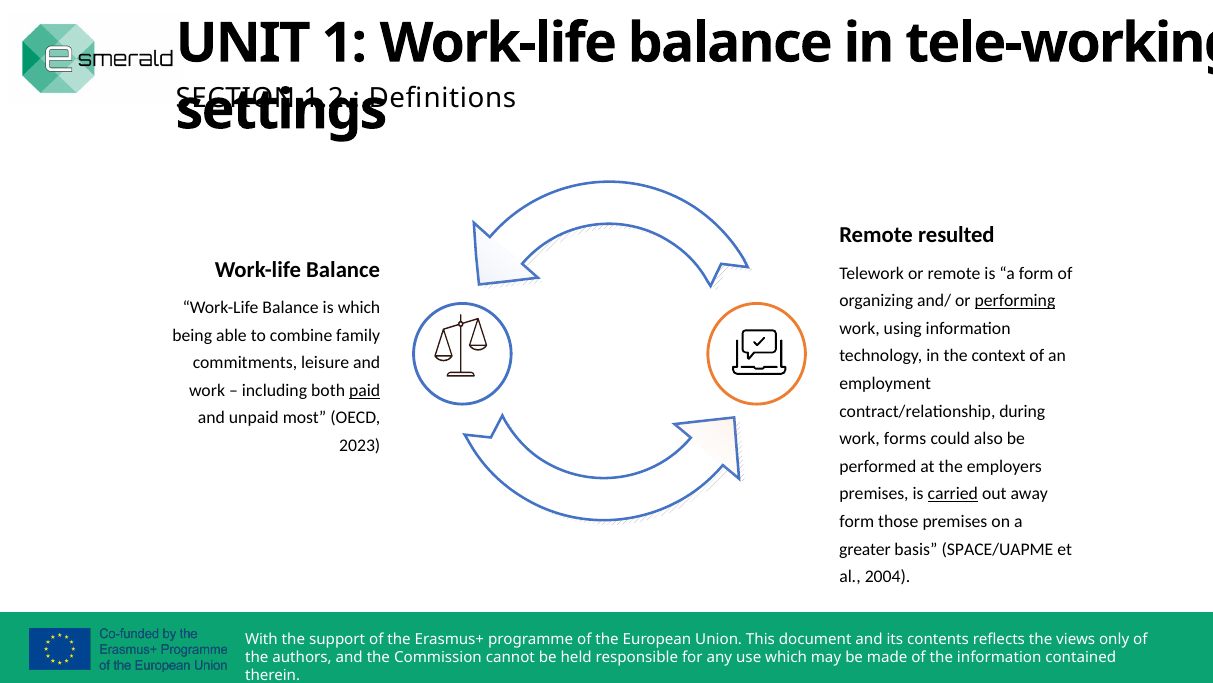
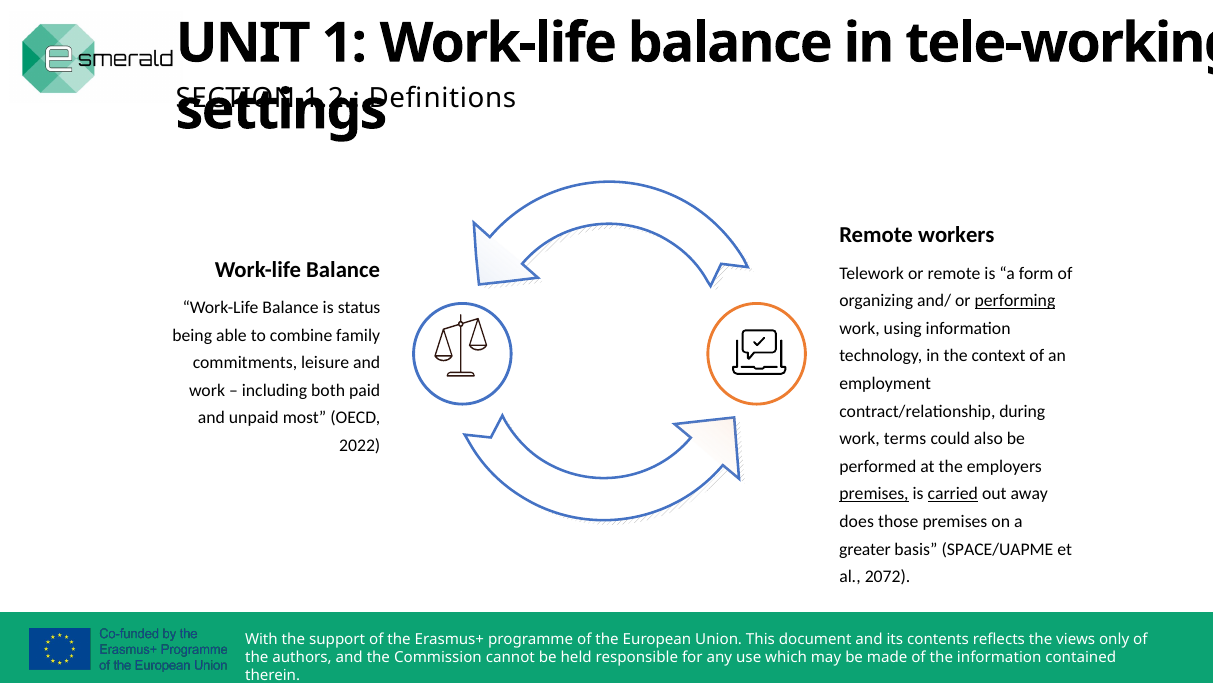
resulted: resulted -> workers
is which: which -> status
paid underline: present -> none
forms: forms -> terms
2023: 2023 -> 2022
premises at (874, 494) underline: none -> present
form at (857, 521): form -> does
2004: 2004 -> 2072
